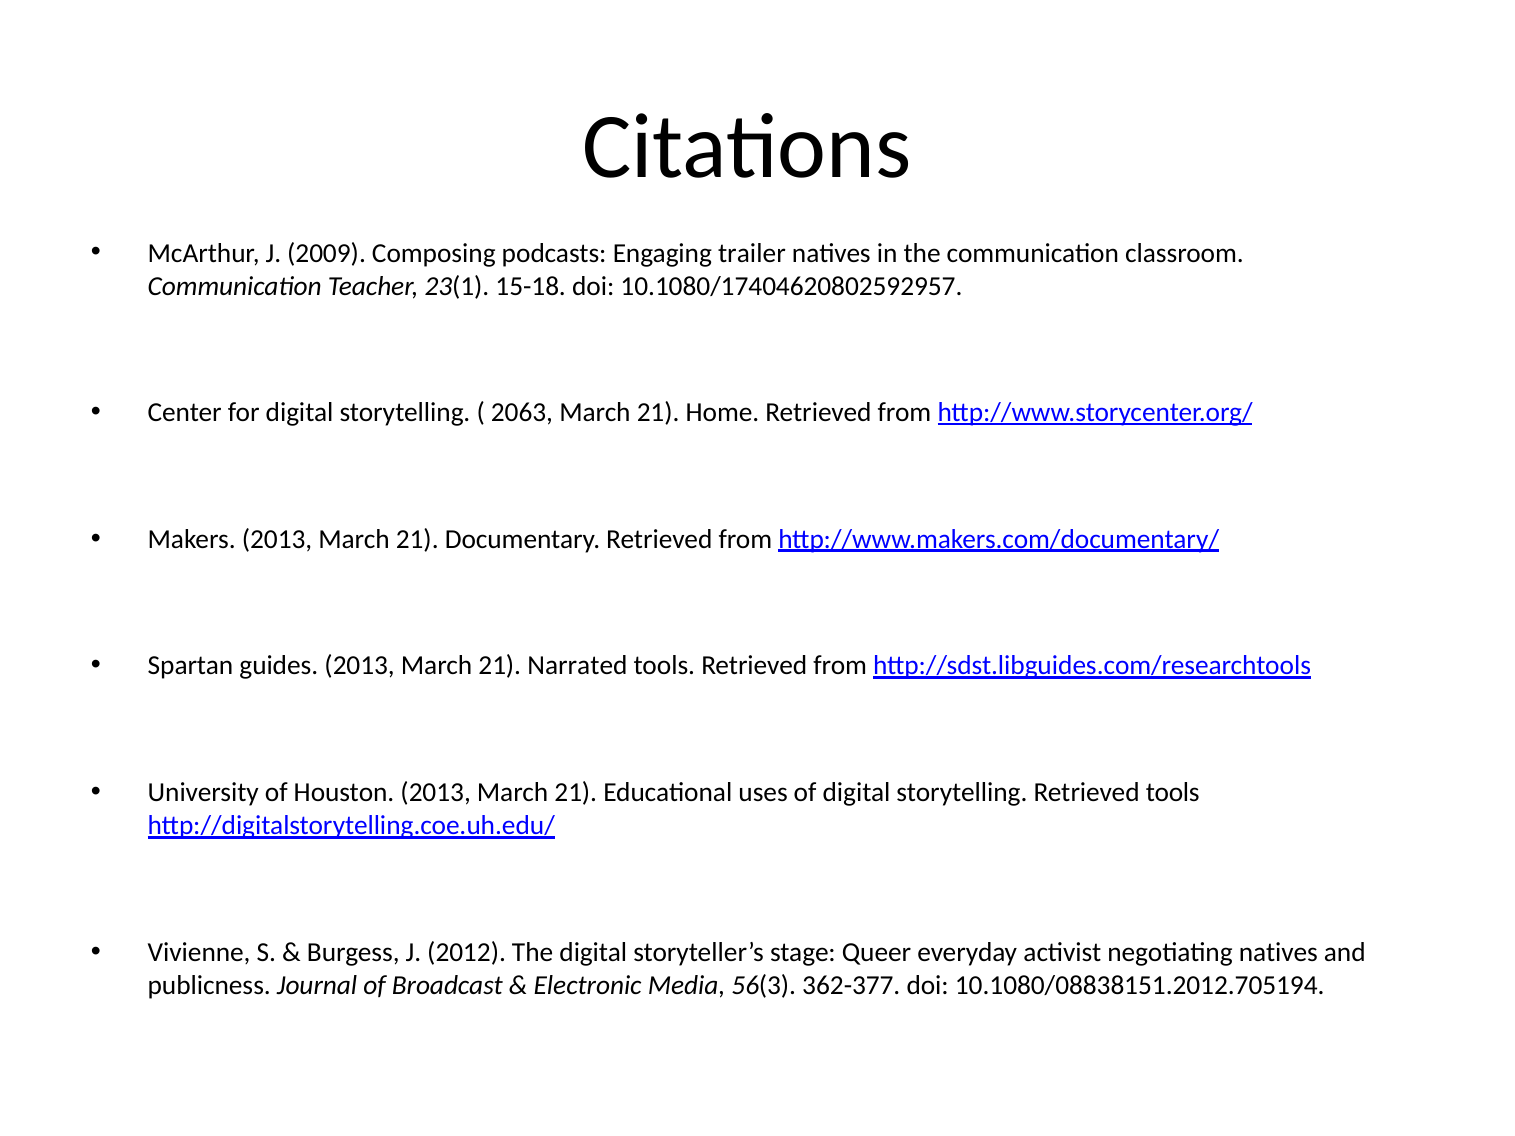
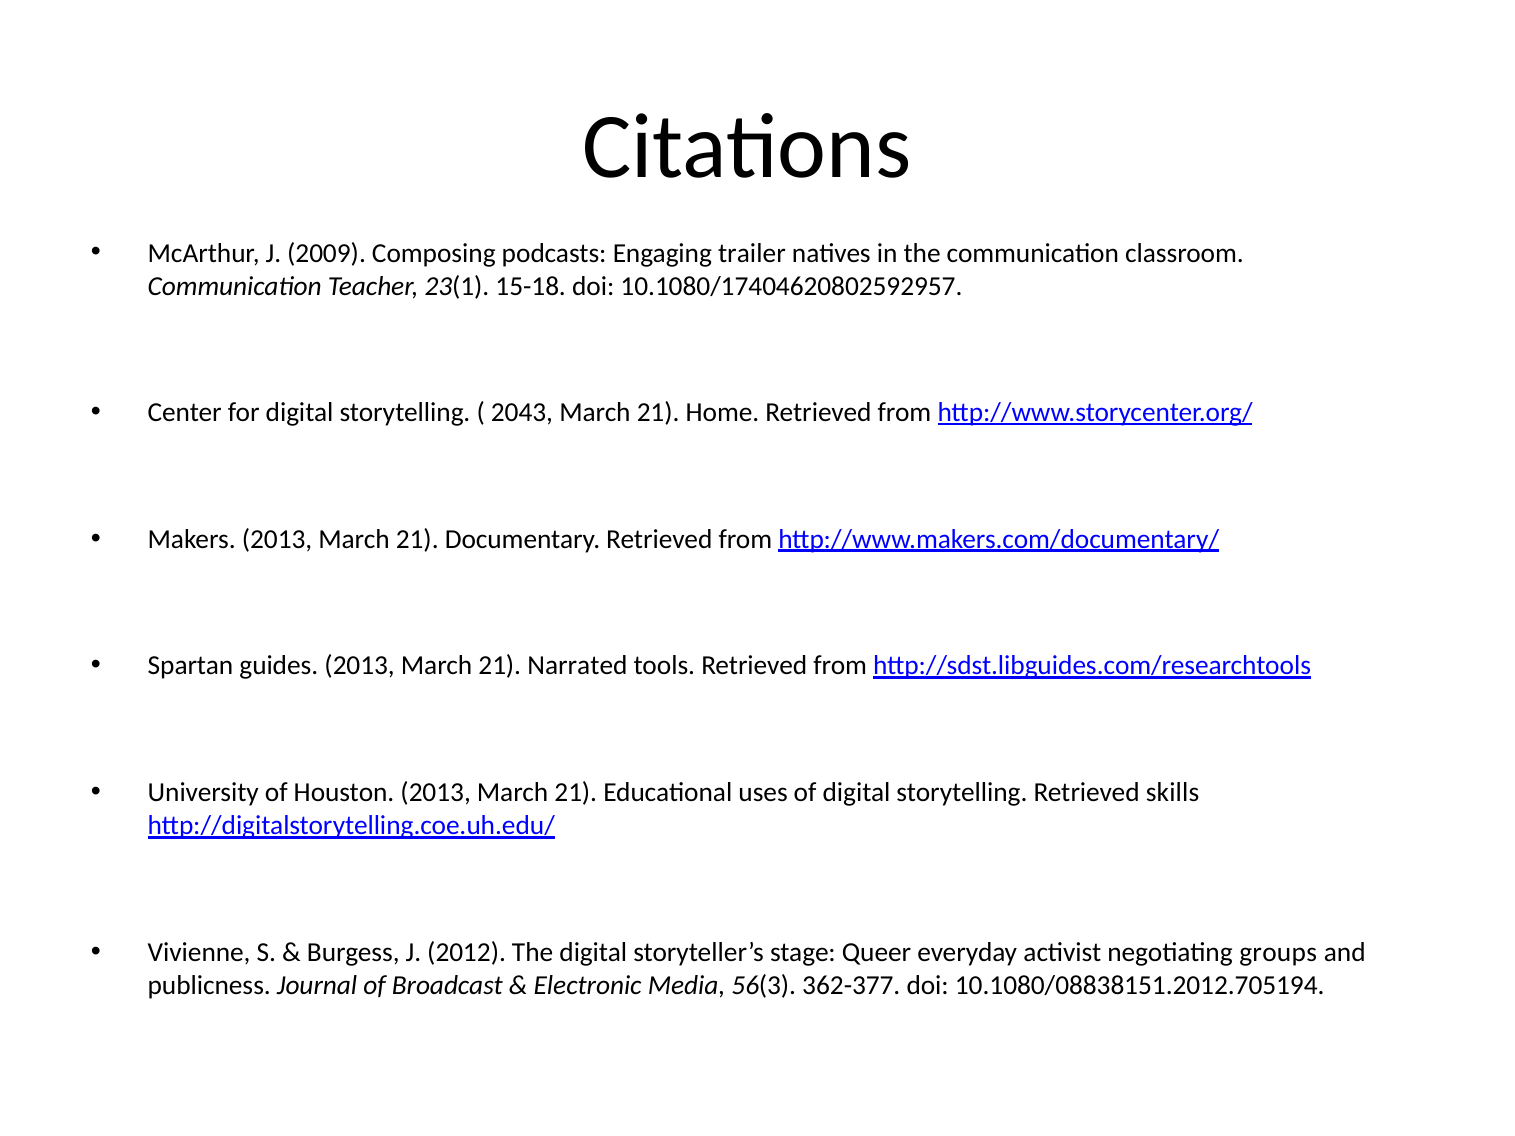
2063: 2063 -> 2043
Retrieved tools: tools -> skills
negotiating natives: natives -> groups
